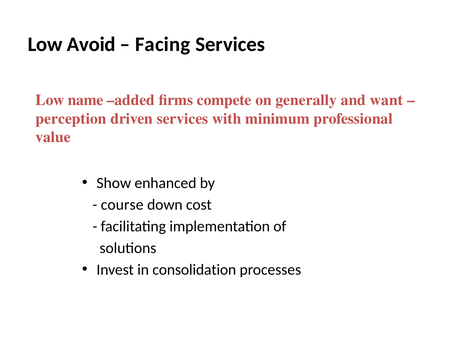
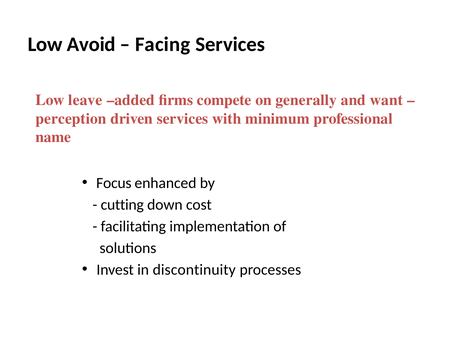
name: name -> leave
value: value -> name
Show: Show -> Focus
course: course -> cutting
consolidation: consolidation -> discontinuity
